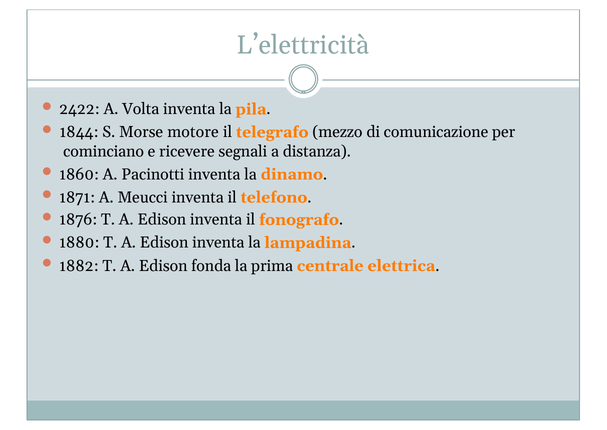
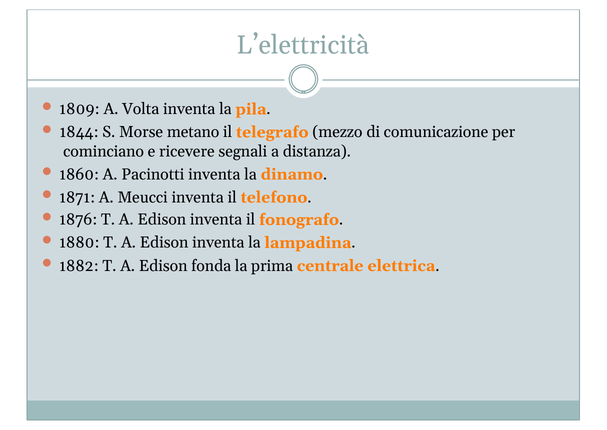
2422: 2422 -> 1809
motore: motore -> metano
